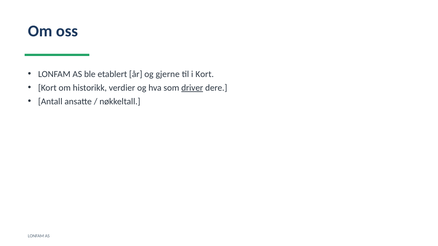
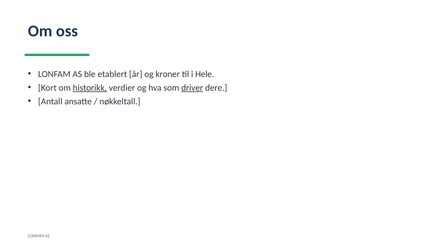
gjerne: gjerne -> kroner
i Kort: Kort -> Hele
historikk underline: none -> present
